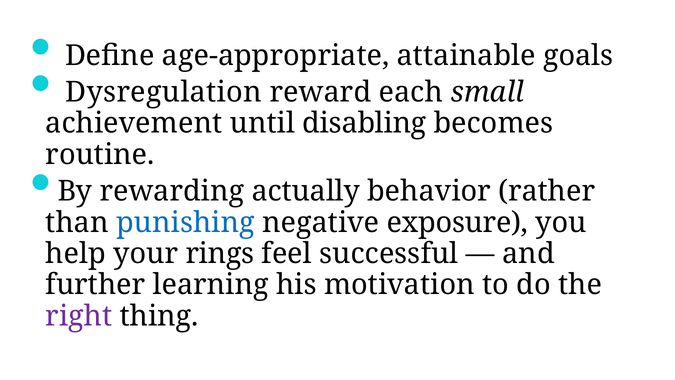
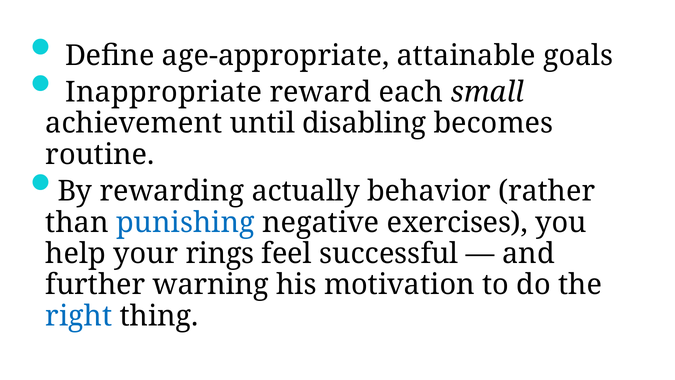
Dysregulation: Dysregulation -> Inappropriate
exposure: exposure -> exercises
learning: learning -> warning
right colour: purple -> blue
